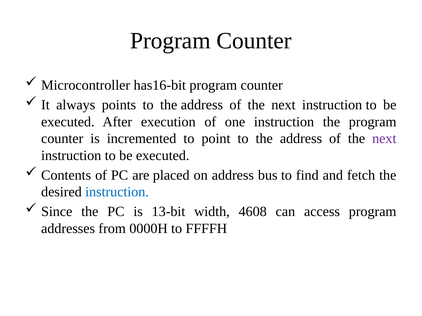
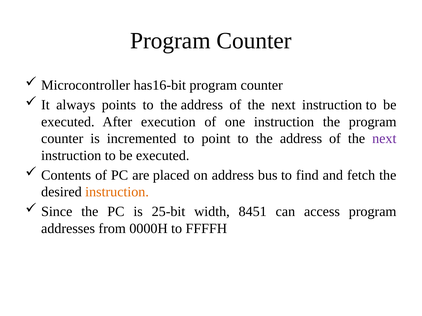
instruction at (117, 192) colour: blue -> orange
13-bit: 13-bit -> 25-bit
4608: 4608 -> 8451
